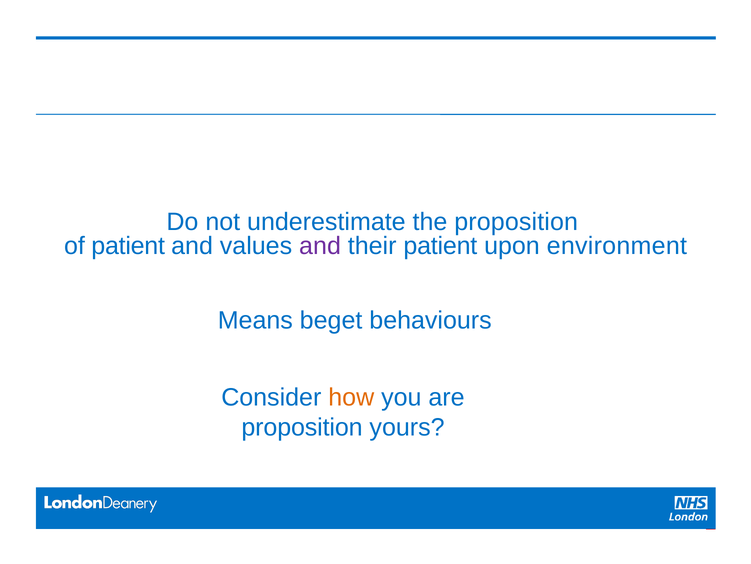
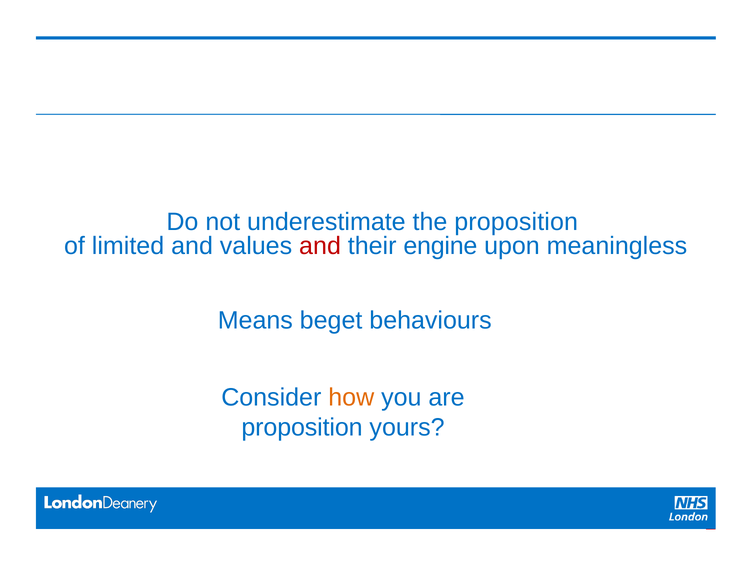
of patient: patient -> limited
and at (320, 246) colour: purple -> red
their patient: patient -> engine
environment: environment -> meaningless
